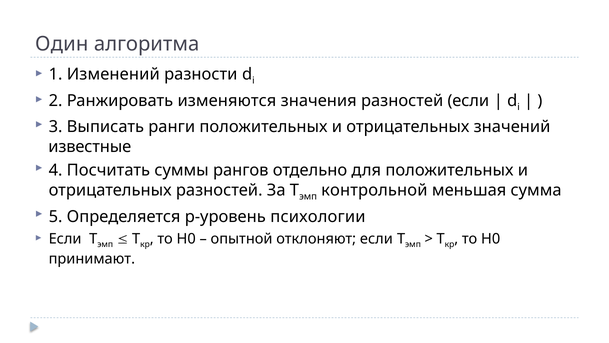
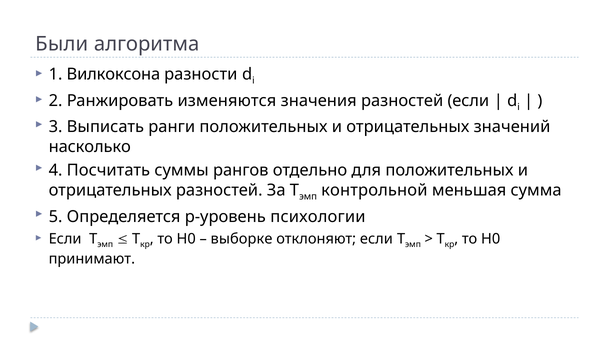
Один: Один -> Были
Изменений: Изменений -> Вилкоксона
известные: известные -> насколько
опытной: опытной -> выборке
